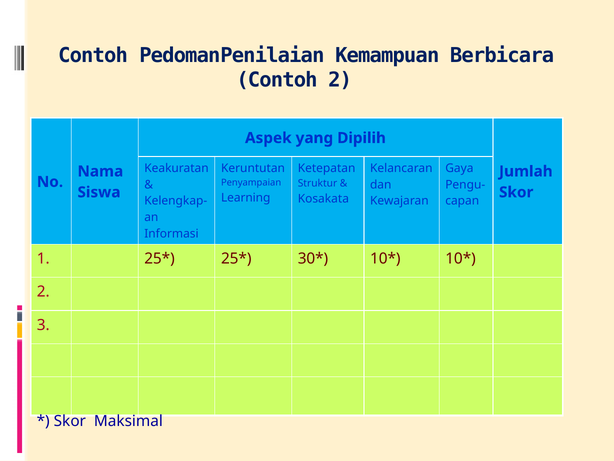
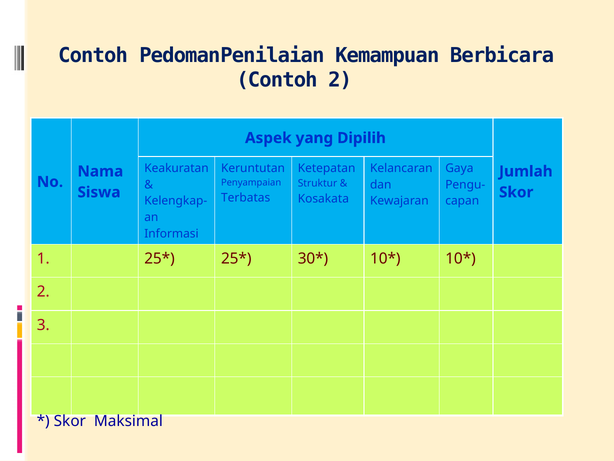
Learning: Learning -> Terbatas
